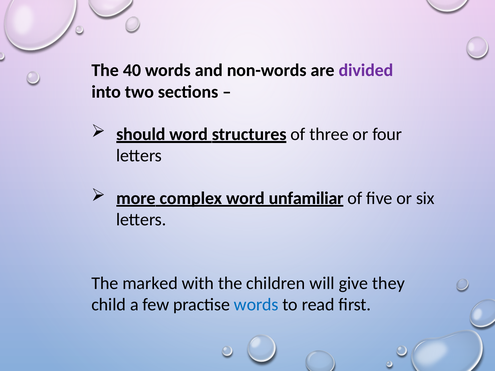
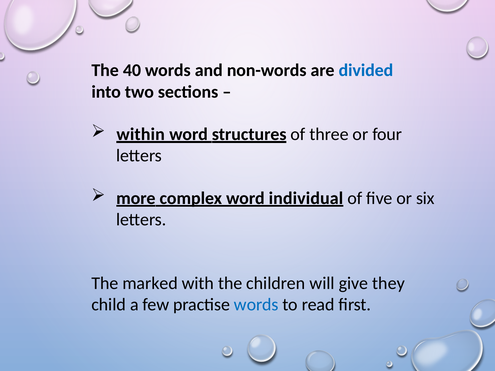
divided colour: purple -> blue
should: should -> within
unfamiliar: unfamiliar -> individual
